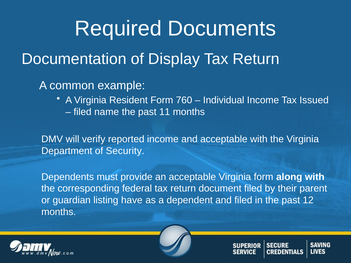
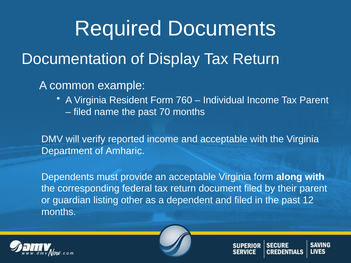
Tax Issued: Issued -> Parent
11: 11 -> 70
Security: Security -> Amharic
have: have -> other
